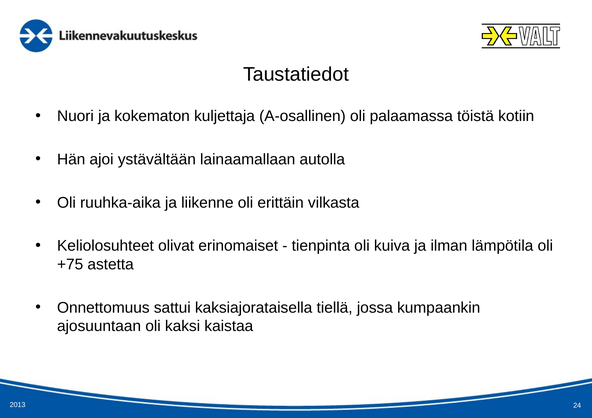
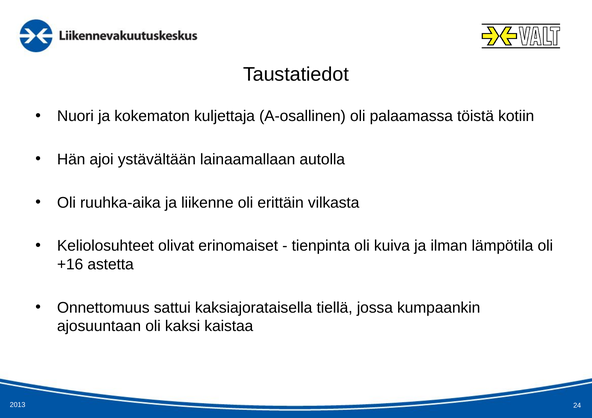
+75: +75 -> +16
